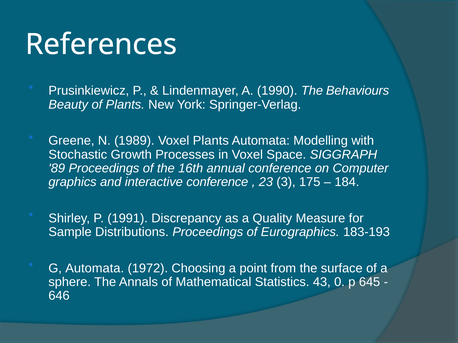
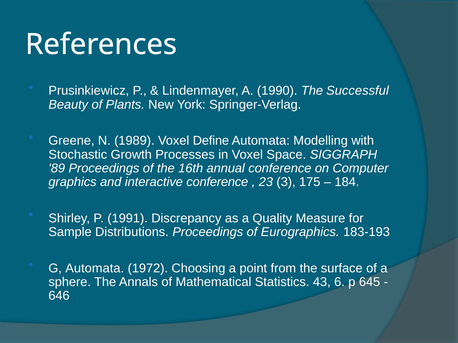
Behaviours: Behaviours -> Successful
Voxel Plants: Plants -> Define
0: 0 -> 6
